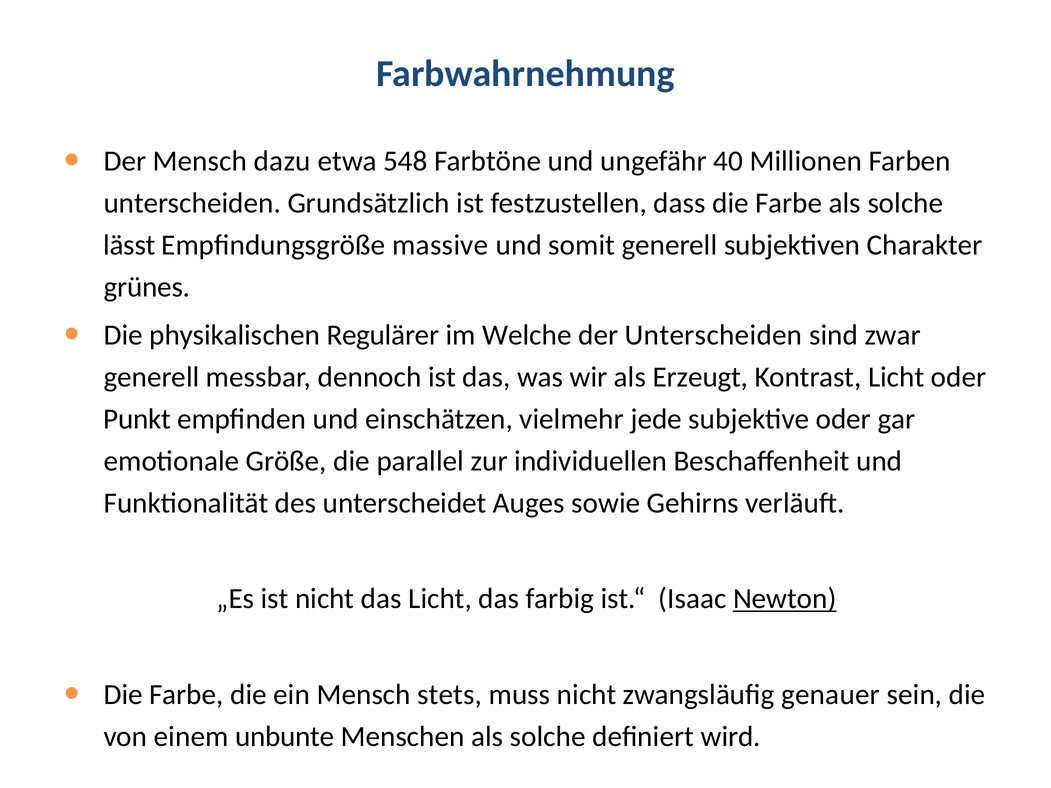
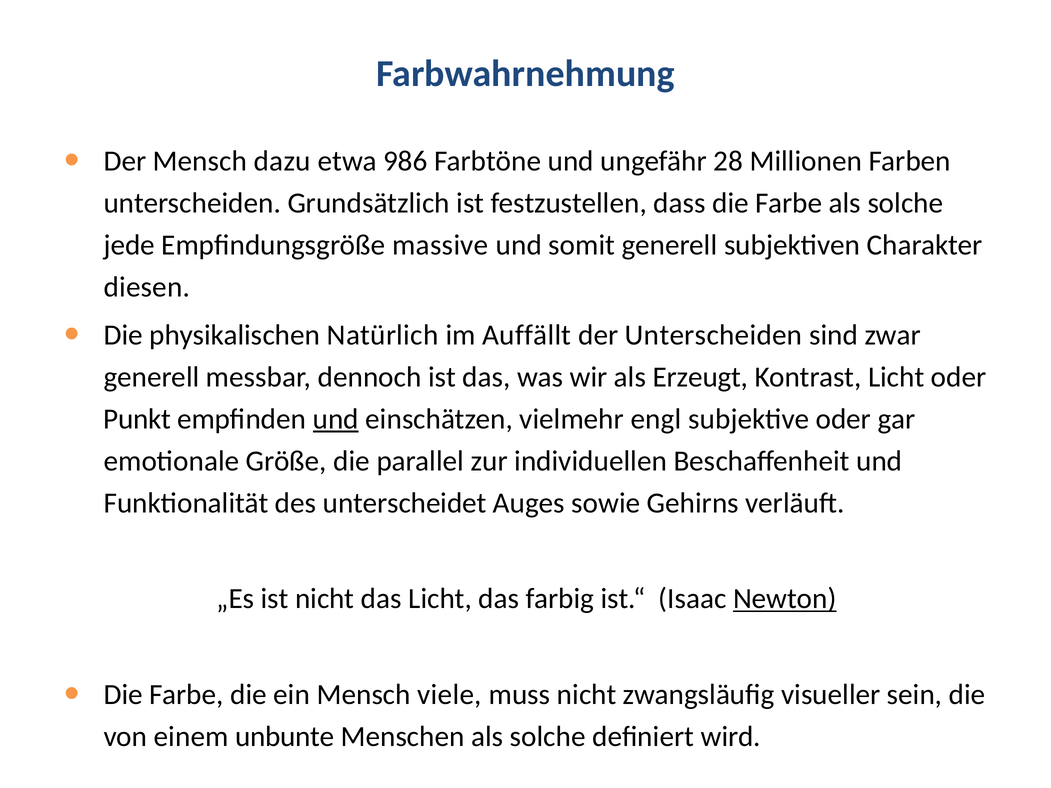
548: 548 -> 986
40: 40 -> 28
lässt: lässt -> jede
grünes: grünes -> diesen
Regulärer: Regulärer -> Natürlich
Welche: Welche -> Auffällt
und at (336, 419) underline: none -> present
jede: jede -> engl
stets: stets -> viele
genauer: genauer -> visueller
